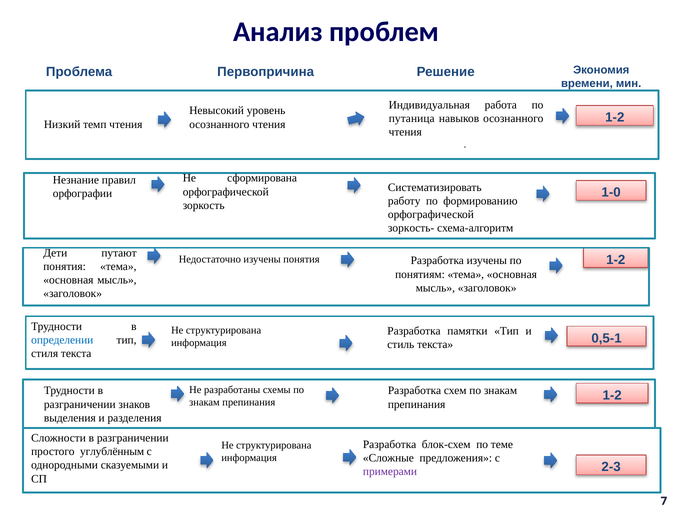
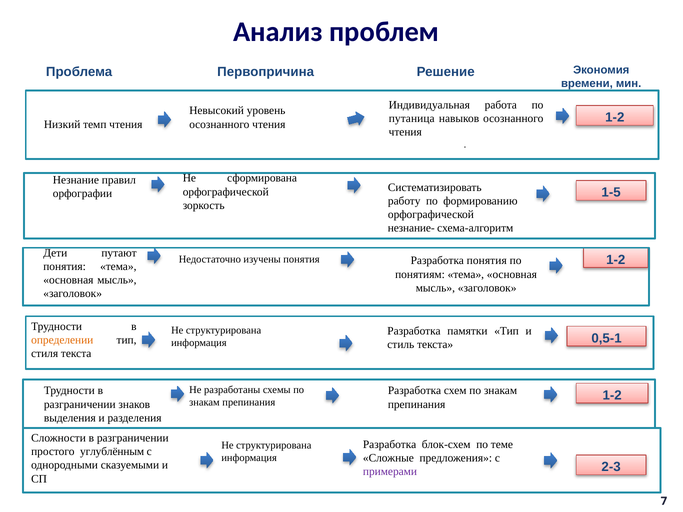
1-0: 1-0 -> 1-5
зоркость-: зоркость- -> незнание-
Разработка изучены: изучены -> понятия
определении colour: blue -> orange
